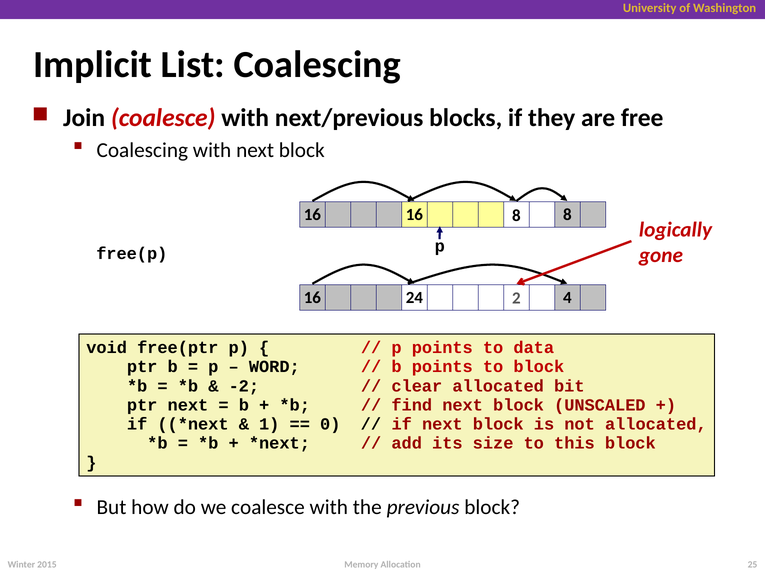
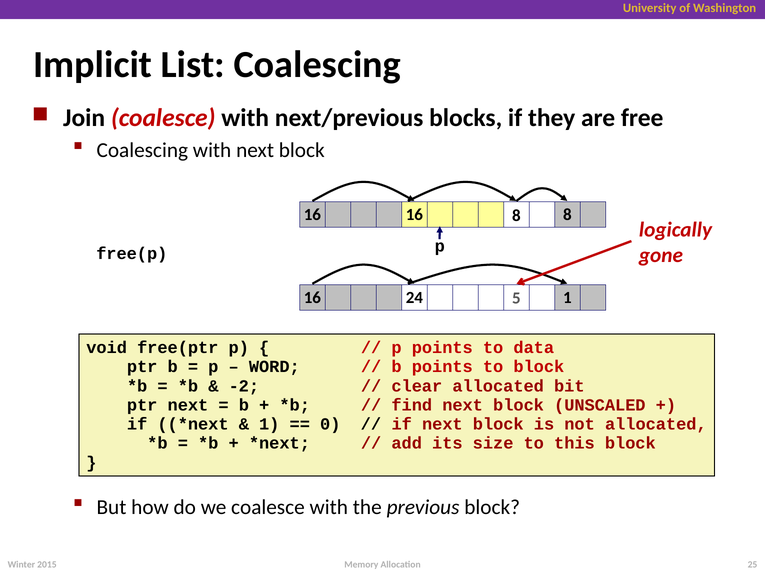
2: 2 -> 5
16 4: 4 -> 1
